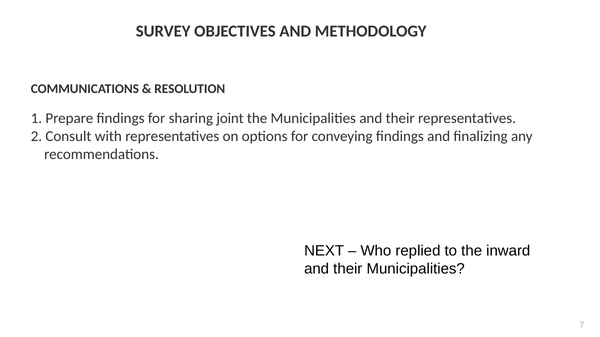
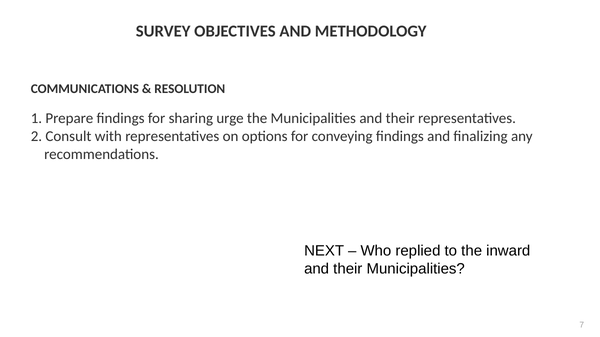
joint: joint -> urge
